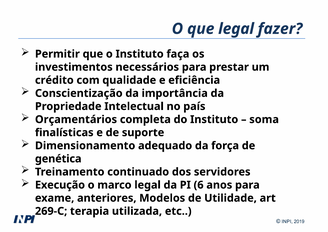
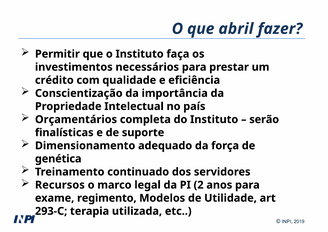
que legal: legal -> abril
soma: soma -> serão
Execução: Execução -> Recursos
6: 6 -> 2
anteriores: anteriores -> regimento
269-C: 269-C -> 293-C
